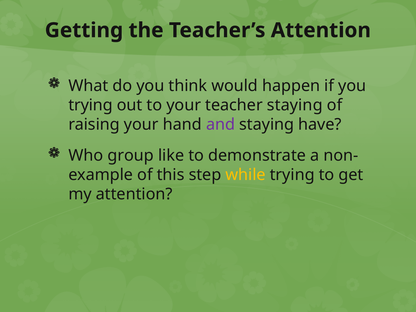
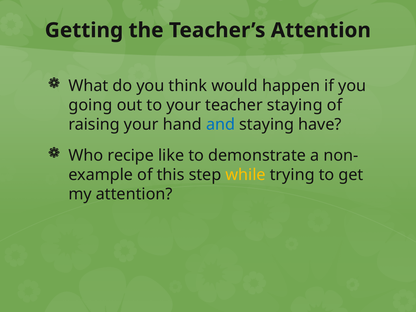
trying at (91, 105): trying -> going
and colour: purple -> blue
group: group -> recipe
